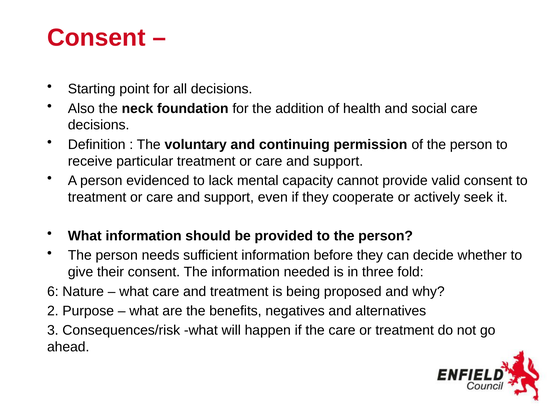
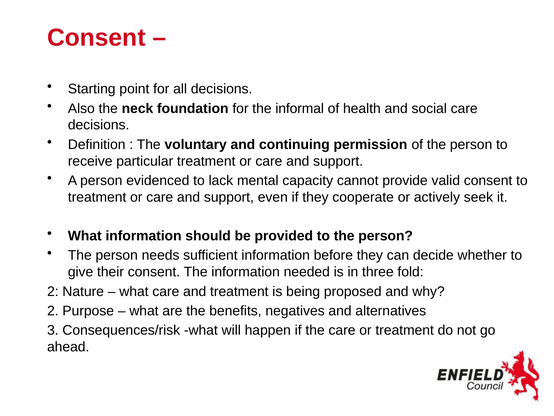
addition: addition -> informal
6 at (53, 291): 6 -> 2
